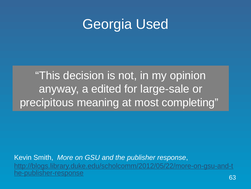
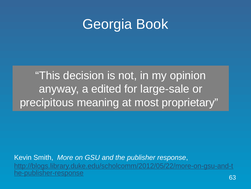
Used: Used -> Book
completing: completing -> proprietary
